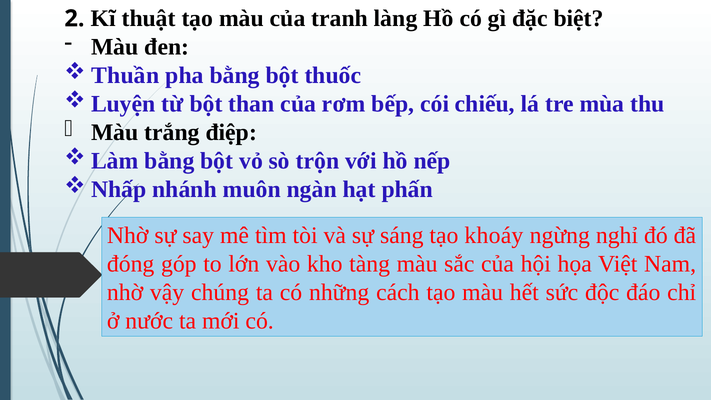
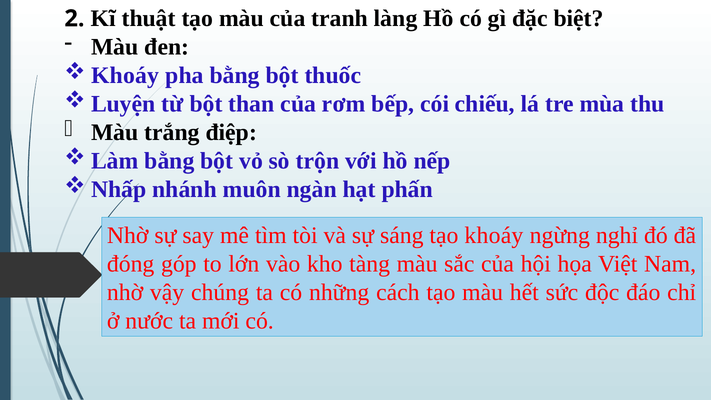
Thuần at (125, 75): Thuần -> Khoáy
